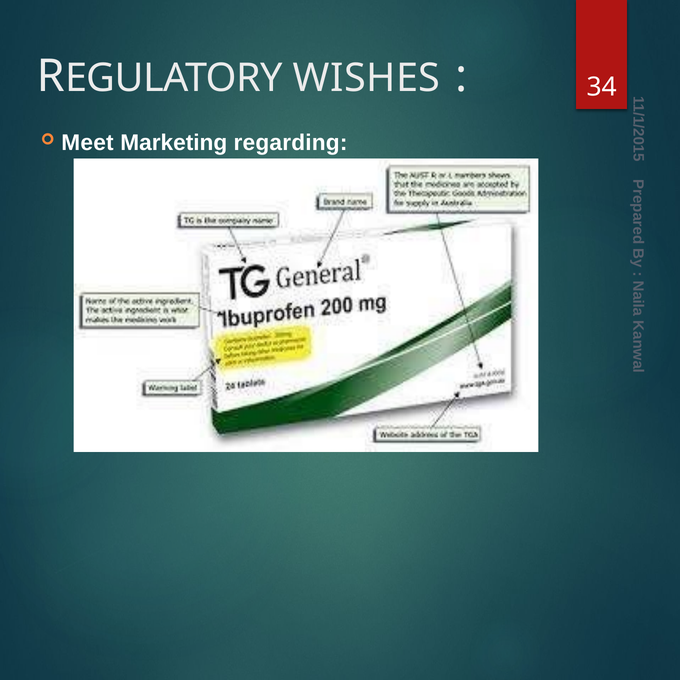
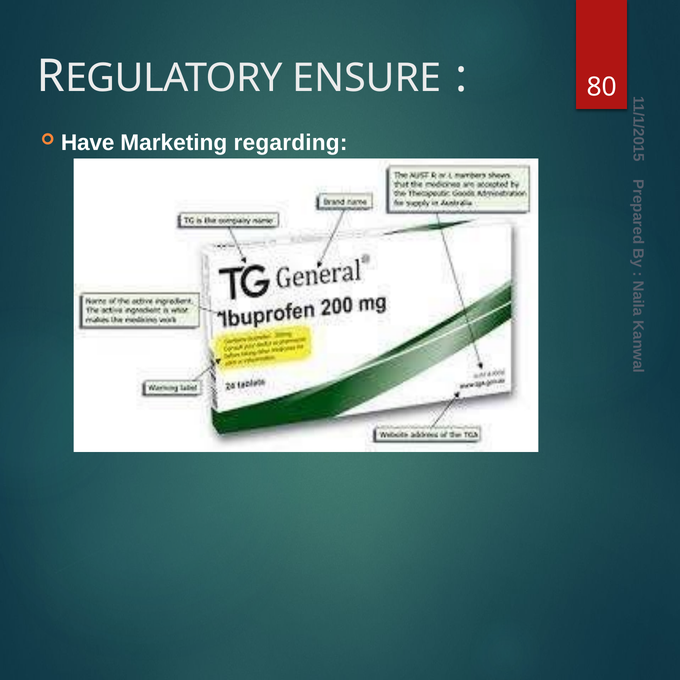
WISHES: WISHES -> ENSURE
34: 34 -> 80
Meet: Meet -> Have
